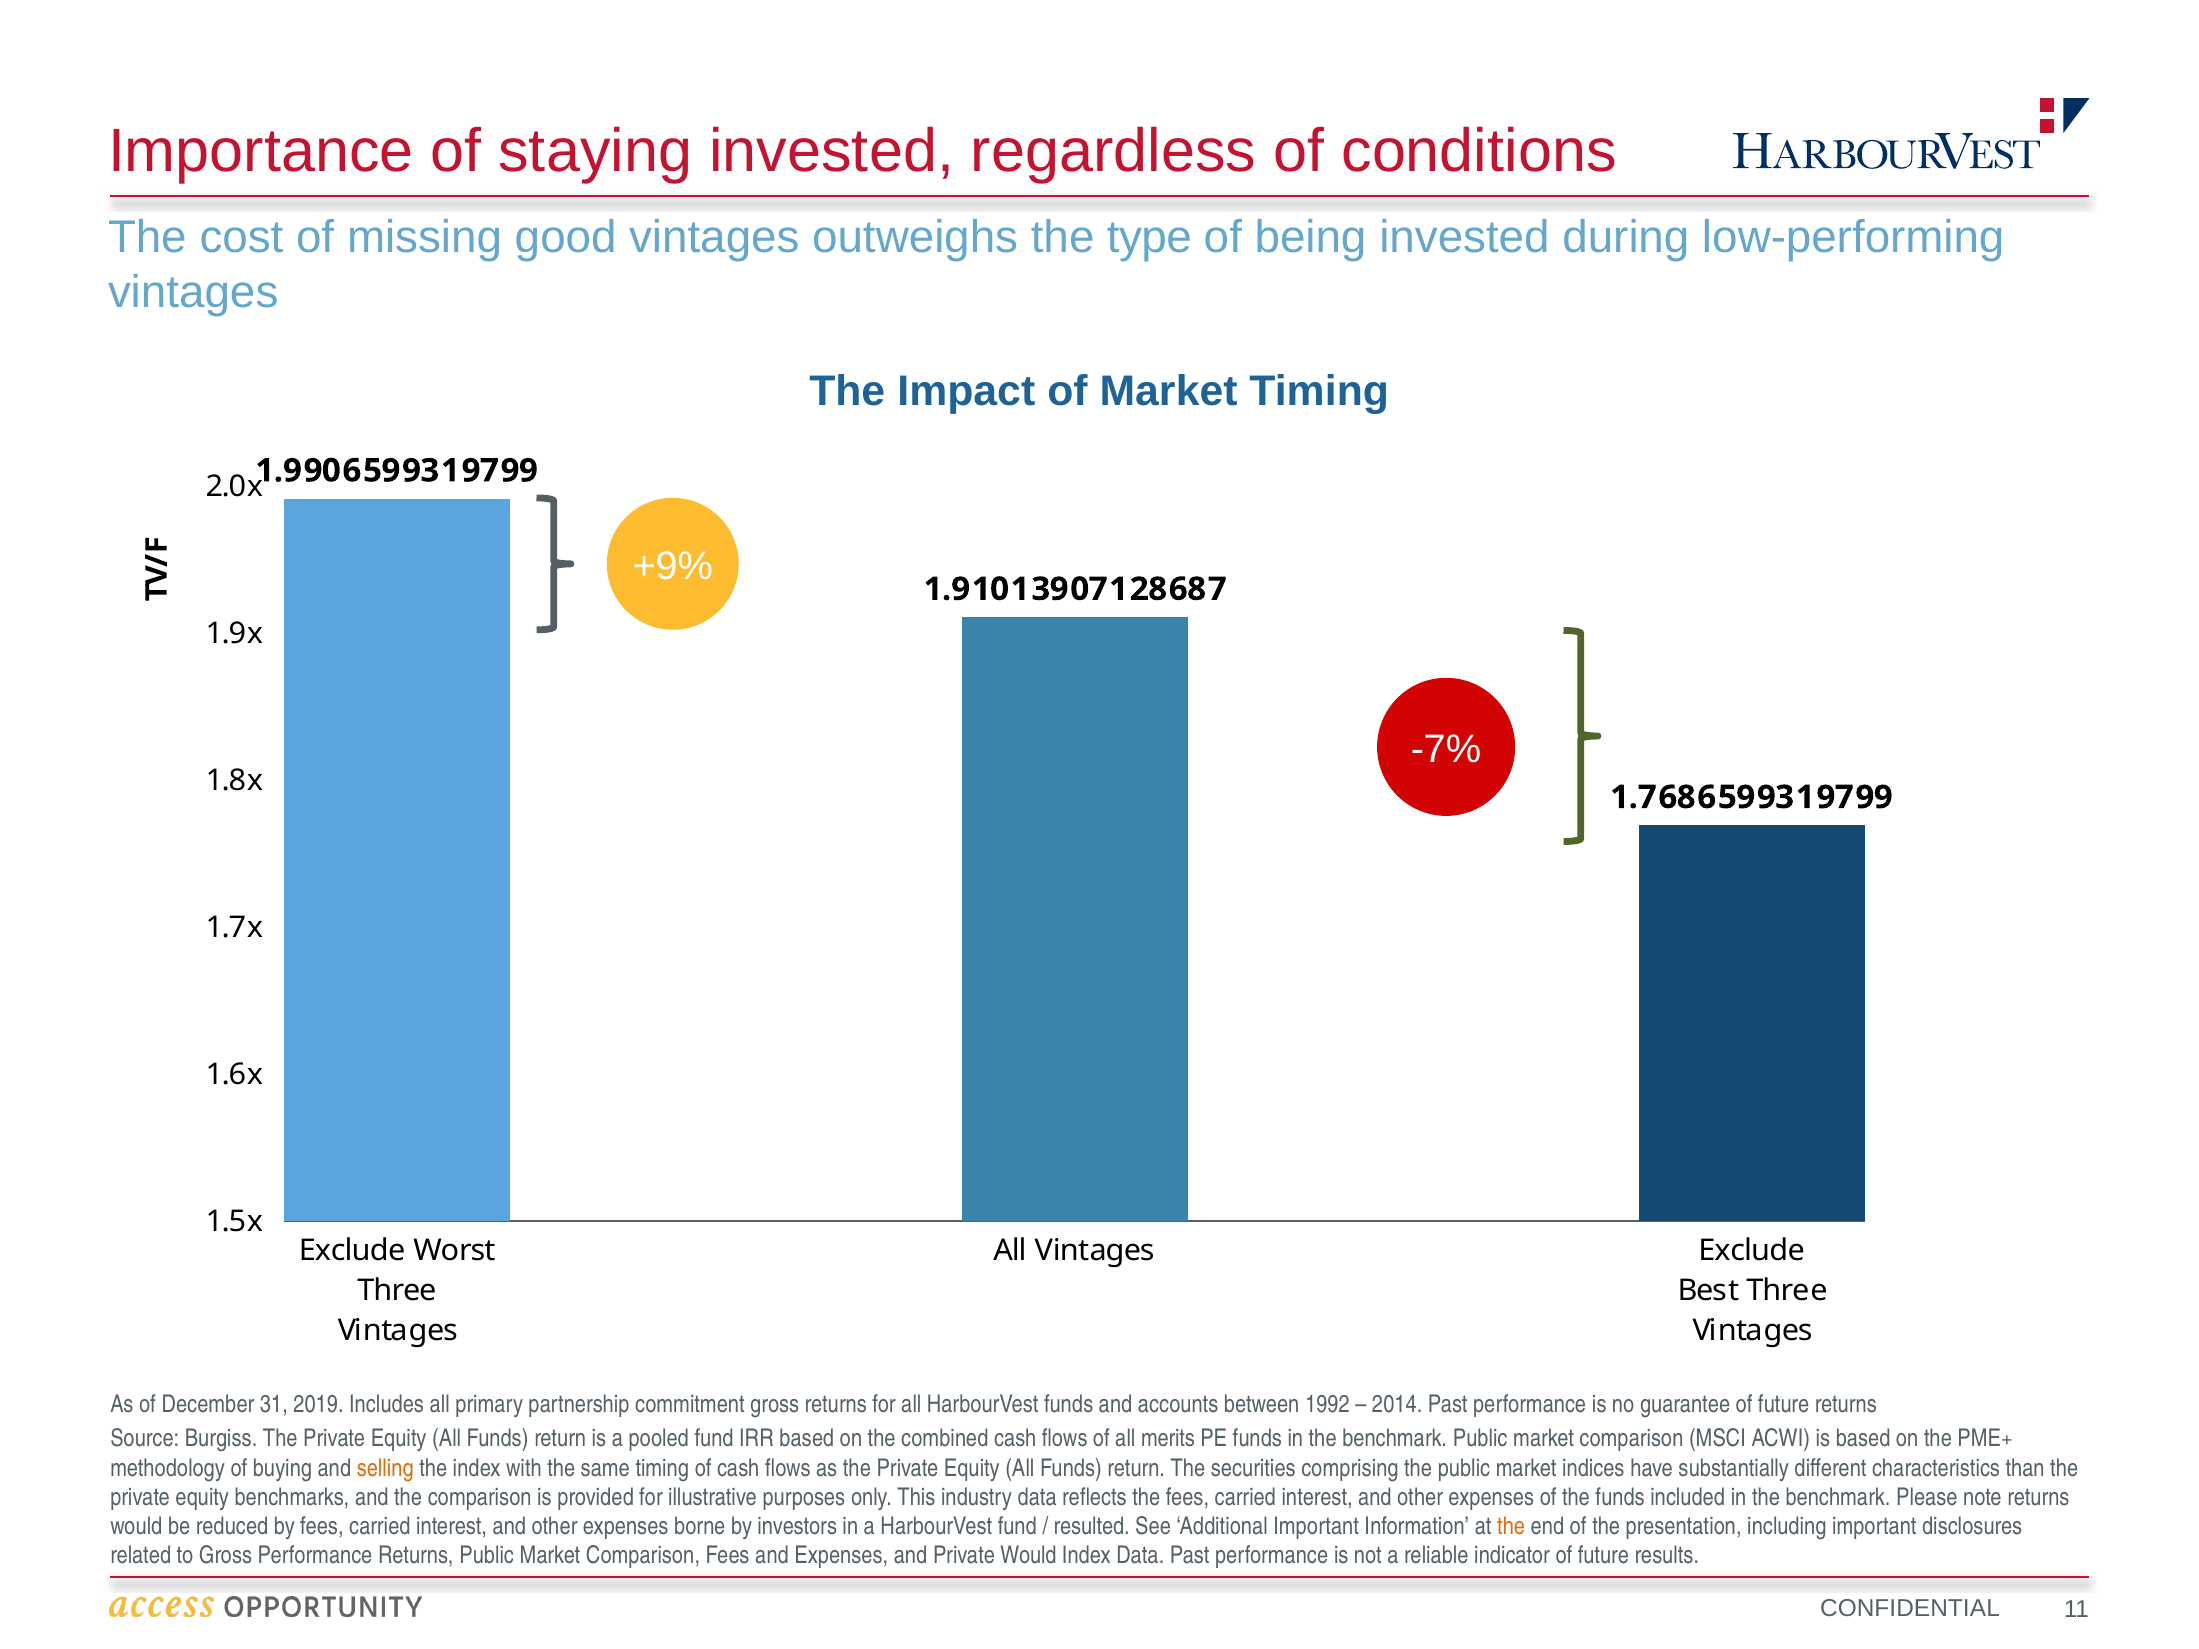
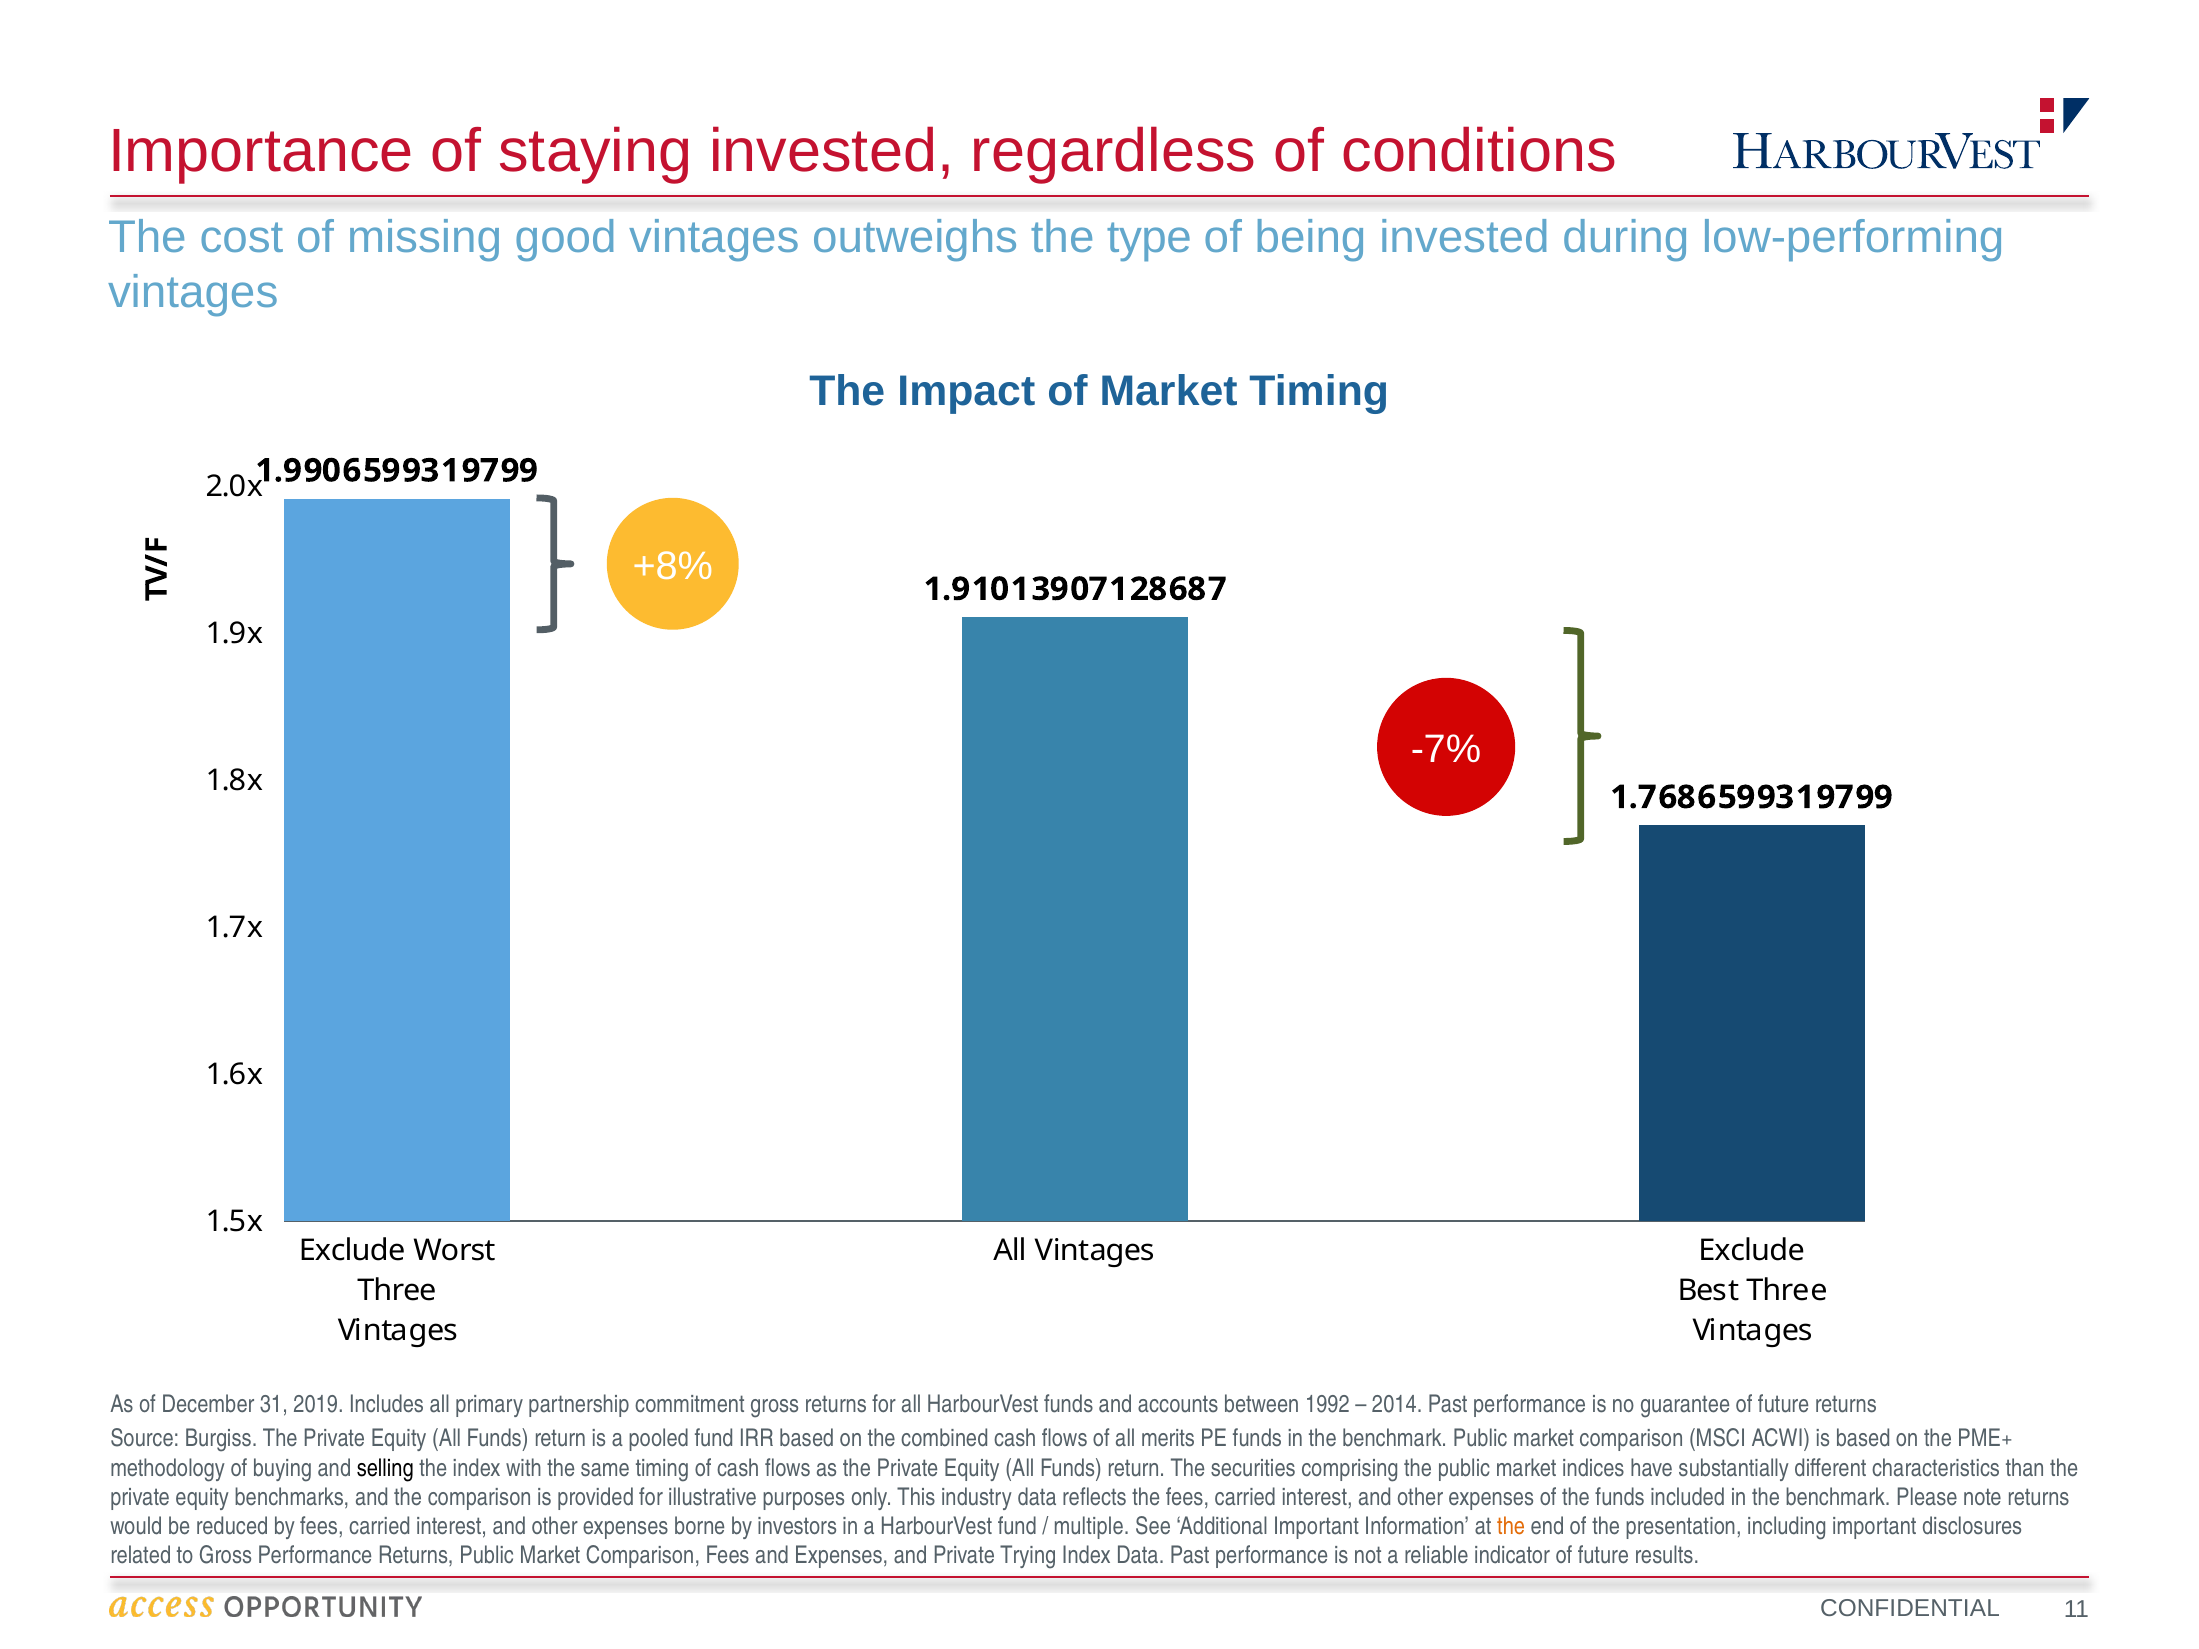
+9%: +9% -> +8%
selling colour: orange -> black
resulted: resulted -> multiple
Private Would: Would -> Trying
